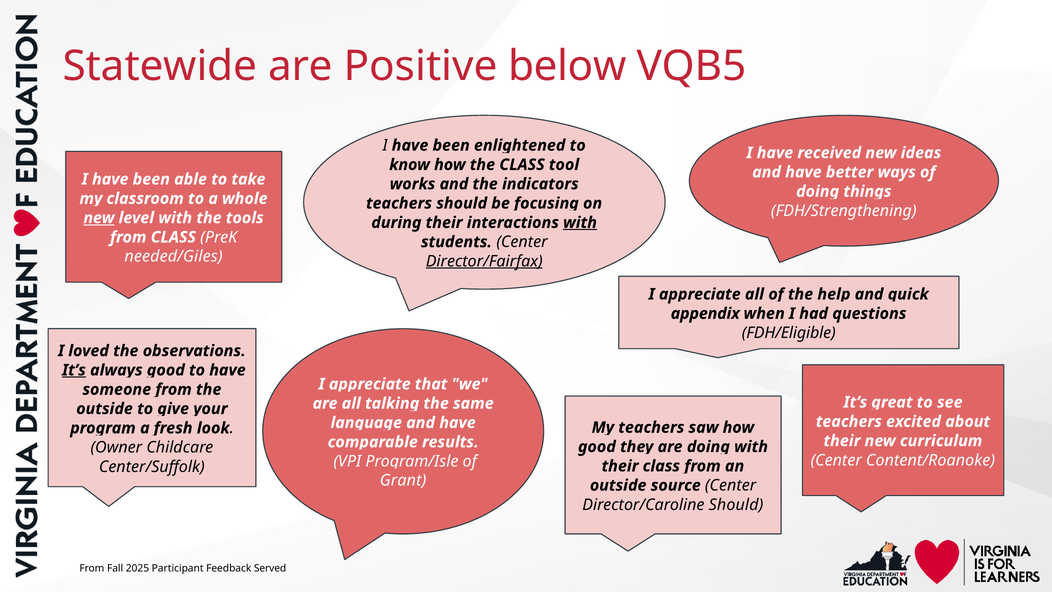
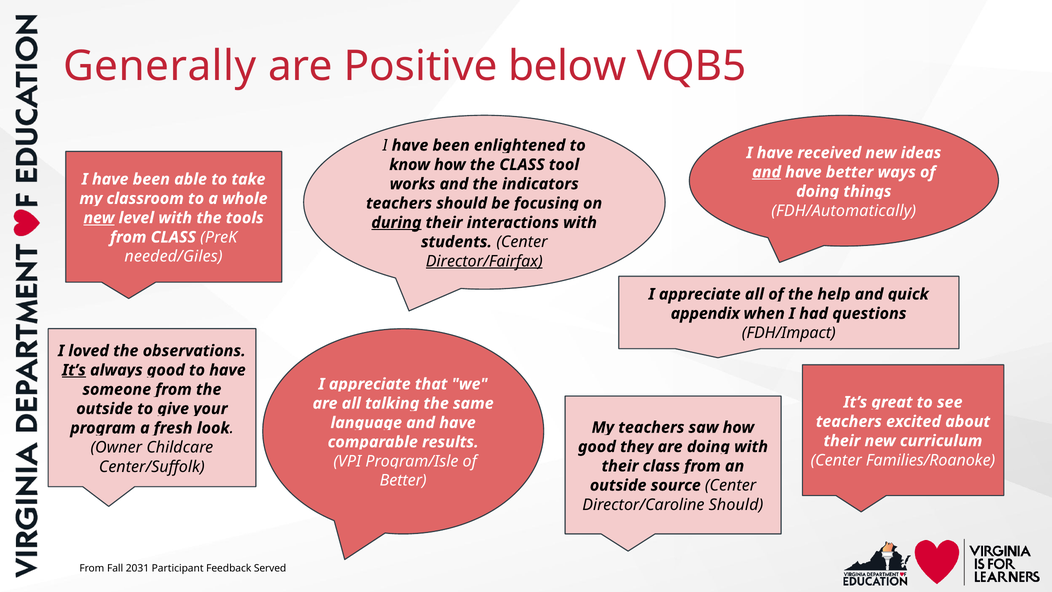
Statewide: Statewide -> Generally
and at (767, 172) underline: none -> present
FDH/Strengthening: FDH/Strengthening -> FDH/Automatically
during underline: none -> present
with at (580, 223) underline: present -> none
FDH/Eligible: FDH/Eligible -> FDH/Impact
Content/Roanoke: Content/Roanoke -> Families/Roanoke
Grant at (403, 480): Grant -> Better
2025: 2025 -> 2031
